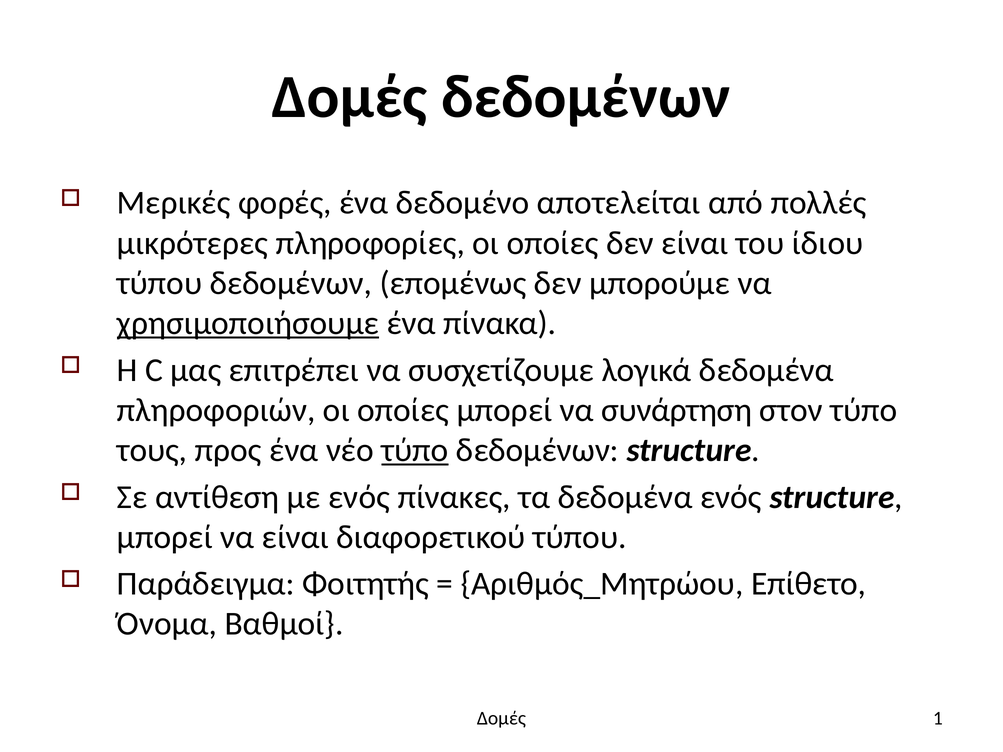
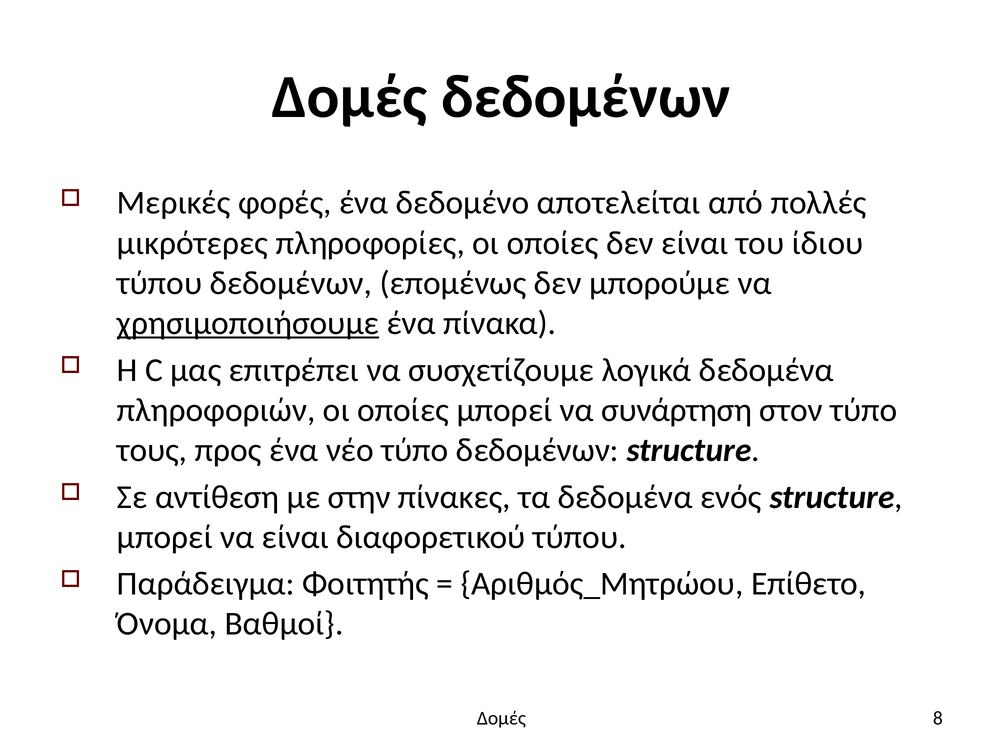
τύπο at (415, 450) underline: present -> none
με ενός: ενός -> στην
1: 1 -> 8
